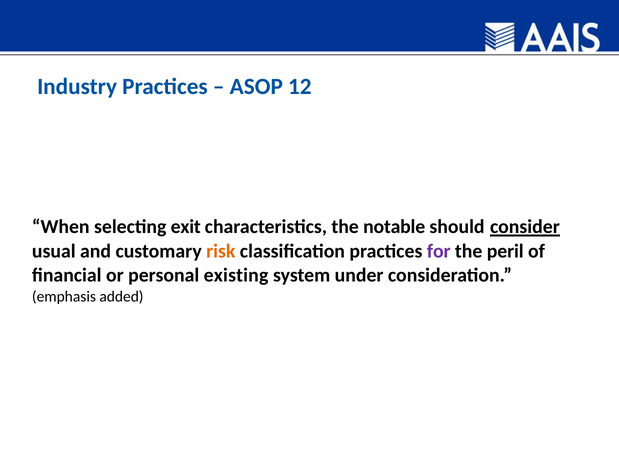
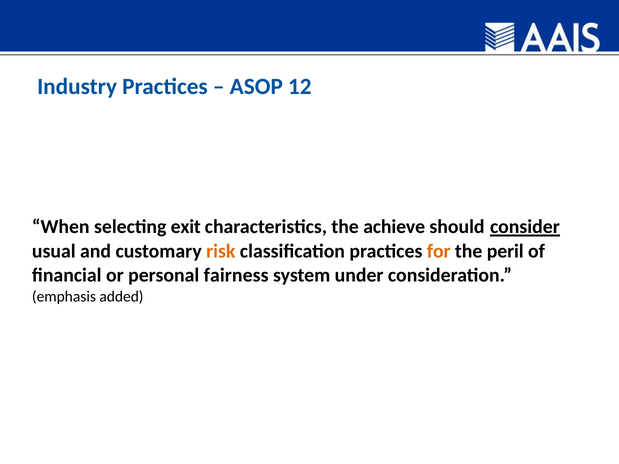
notable: notable -> achieve
for colour: purple -> orange
existing: existing -> fairness
